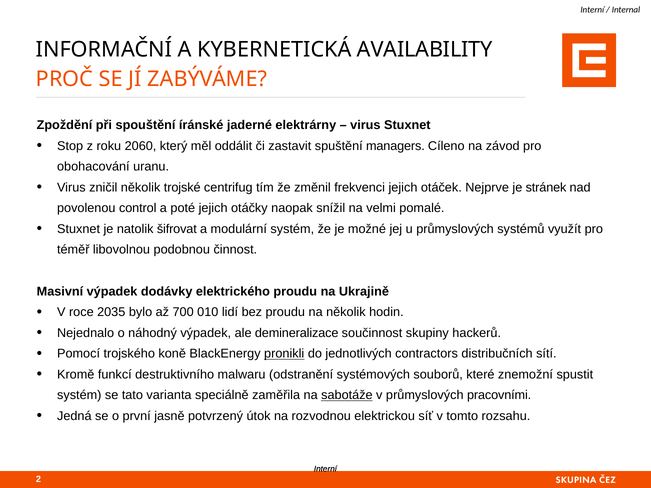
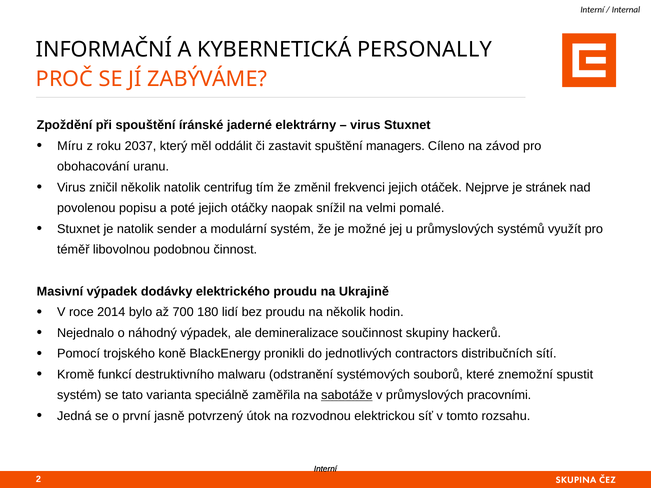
AVAILABILITY: AVAILABILITY -> PERSONALLY
Stop: Stop -> Míru
2060: 2060 -> 2037
několik trojské: trojské -> natolik
control: control -> popisu
šifrovat: šifrovat -> sender
2035: 2035 -> 2014
010: 010 -> 180
pronikli underline: present -> none
